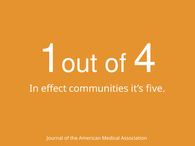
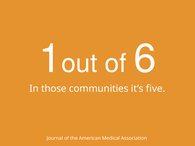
4: 4 -> 6
effect: effect -> those
